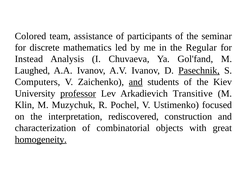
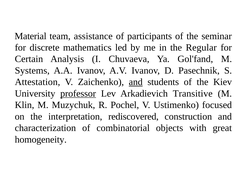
Colored: Colored -> Material
Instead: Instead -> Certain
Laughed: Laughed -> Systems
Pasechnik underline: present -> none
Computers: Computers -> Attestation
homogeneity underline: present -> none
